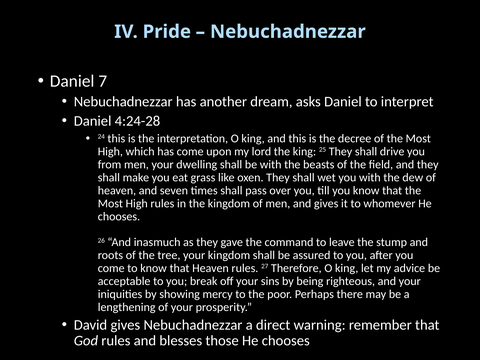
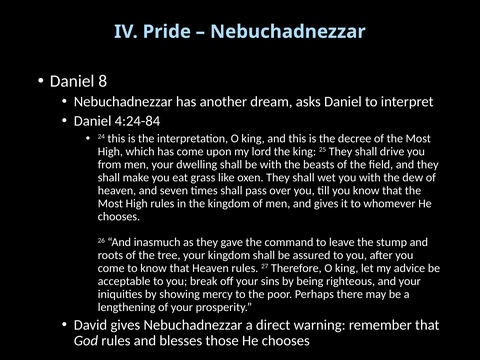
7: 7 -> 8
4:24-28: 4:24-28 -> 4:24-84
